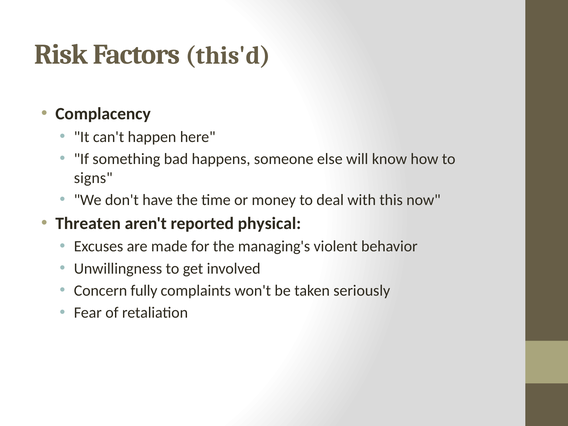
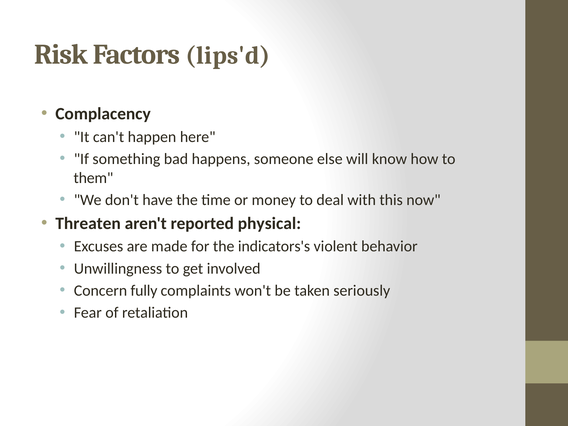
this'd: this'd -> lips'd
signs: signs -> them
managing's: managing's -> indicators's
